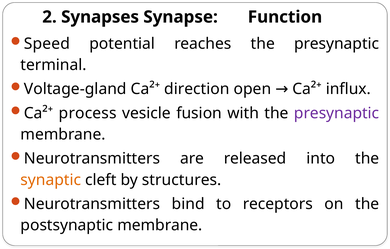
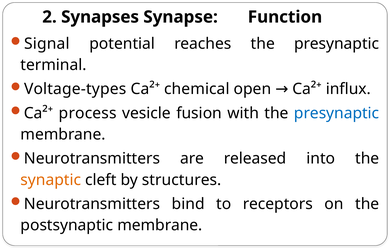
Speed: Speed -> Signal
Voltage-gland: Voltage-gland -> Voltage-types
direction: direction -> chemical
presynaptic at (337, 113) colour: purple -> blue
